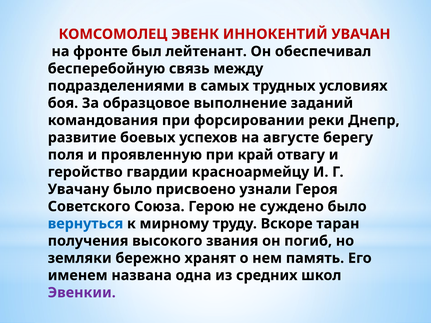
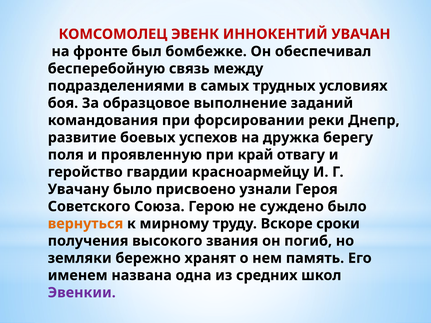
лейтенант: лейтенант -> бомбежке
августе: августе -> дружка
вернуться colour: blue -> orange
таран: таран -> сроки
